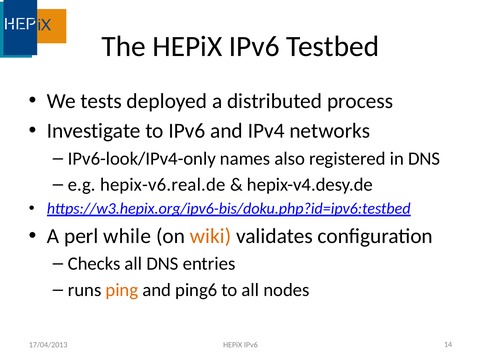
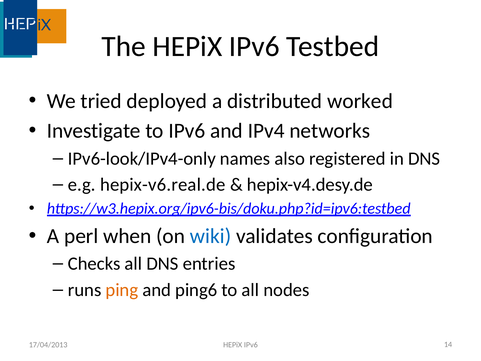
tests: tests -> tried
process: process -> worked
while: while -> when
wiki colour: orange -> blue
